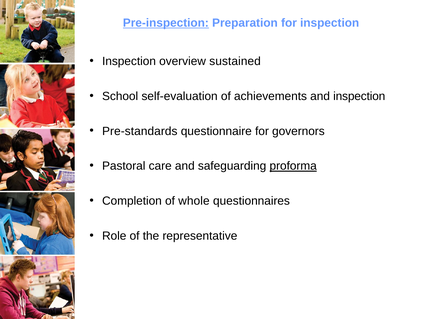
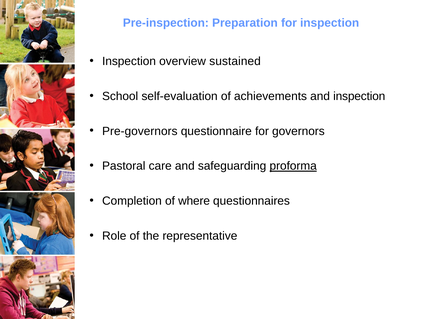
Pre-inspection underline: present -> none
Pre-standards: Pre-standards -> Pre-governors
whole: whole -> where
